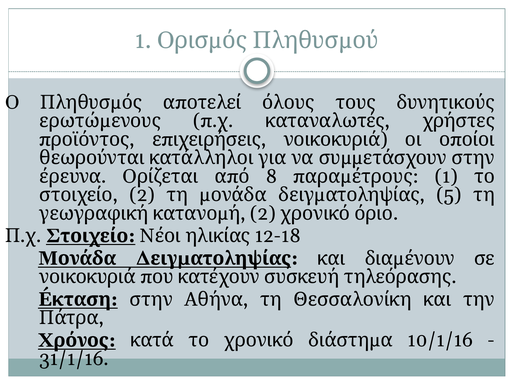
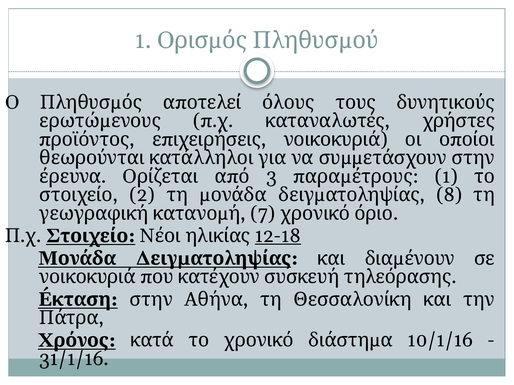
8: 8 -> 3
5: 5 -> 8
2 at (263, 214): 2 -> 7
12-18 underline: none -> present
